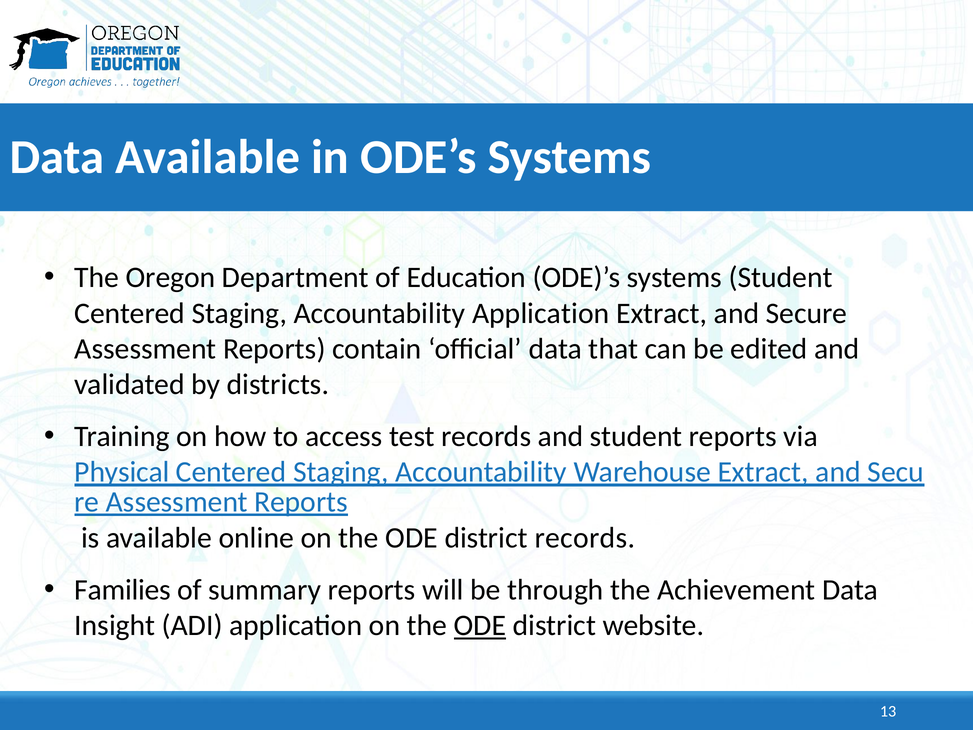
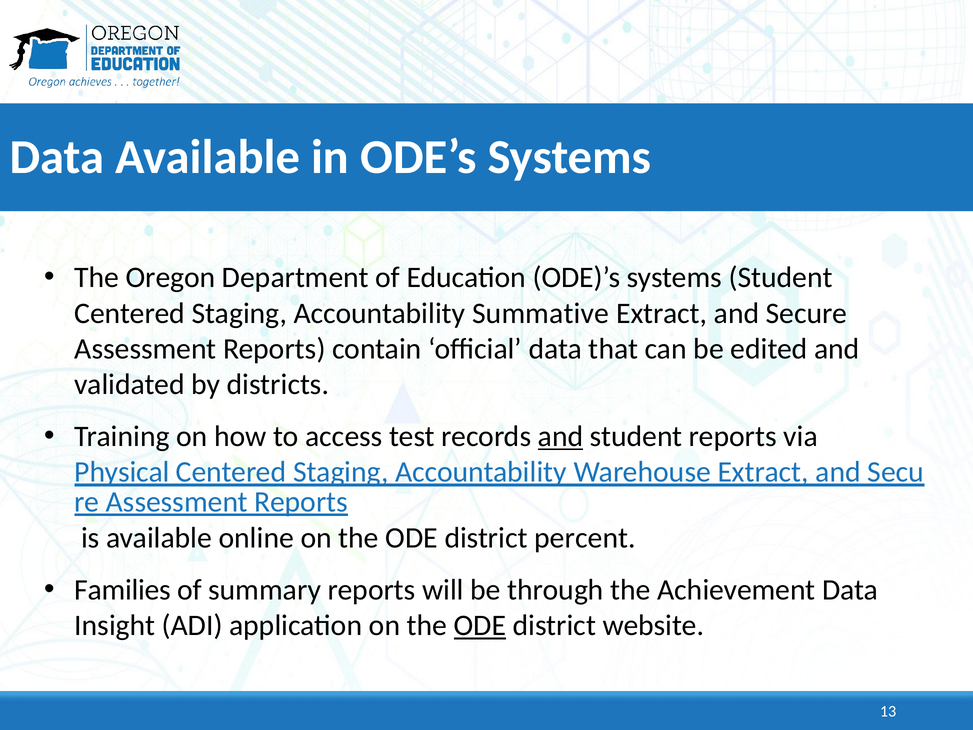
Accountability Application: Application -> Summative
and at (561, 436) underline: none -> present
district records: records -> percent
